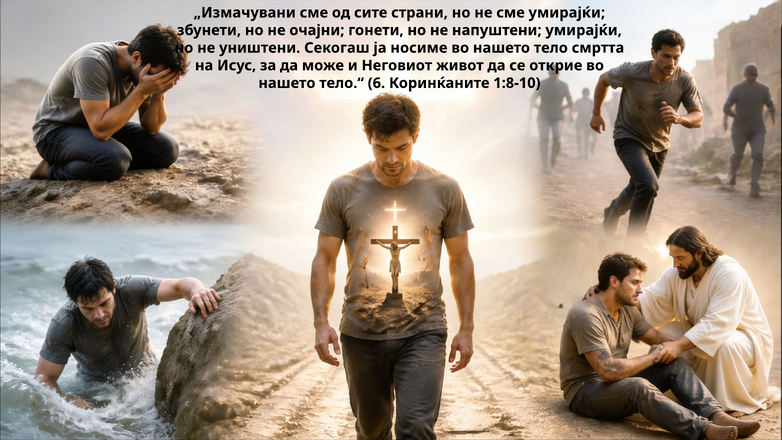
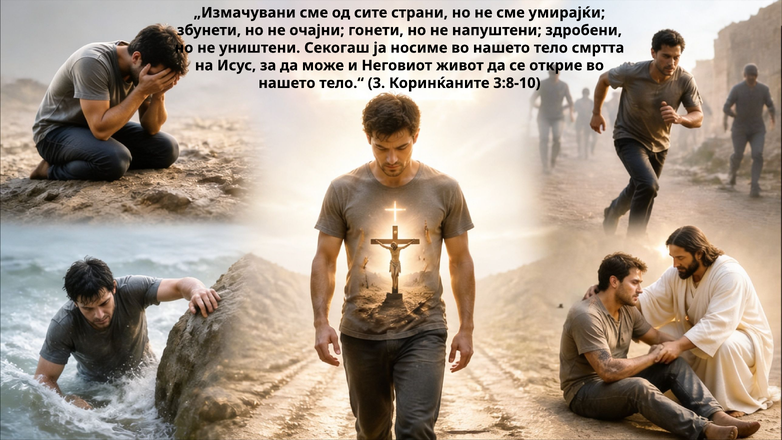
напуштени умирајќи: умирајќи -> здробени
6: 6 -> 3
1:8-10: 1:8-10 -> 3:8-10
